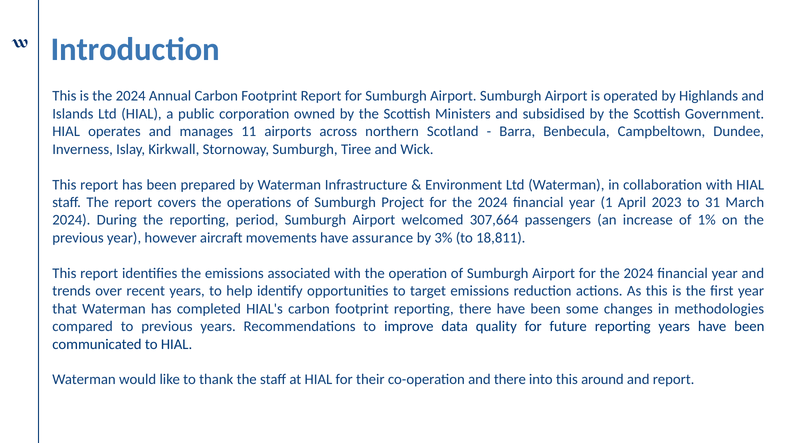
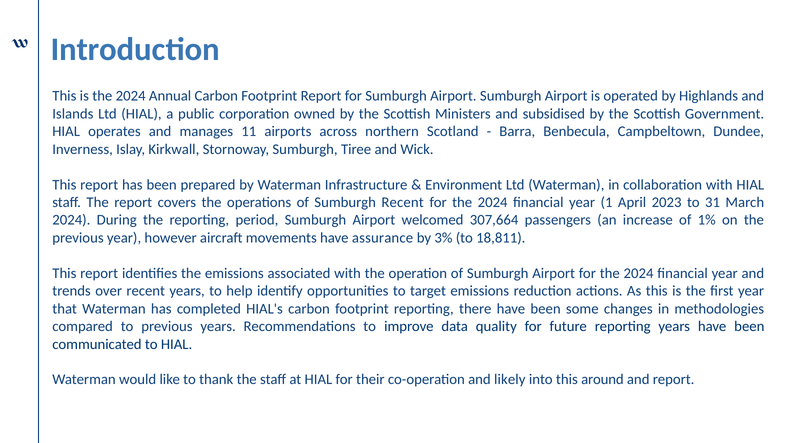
Sumburgh Project: Project -> Recent
and there: there -> likely
